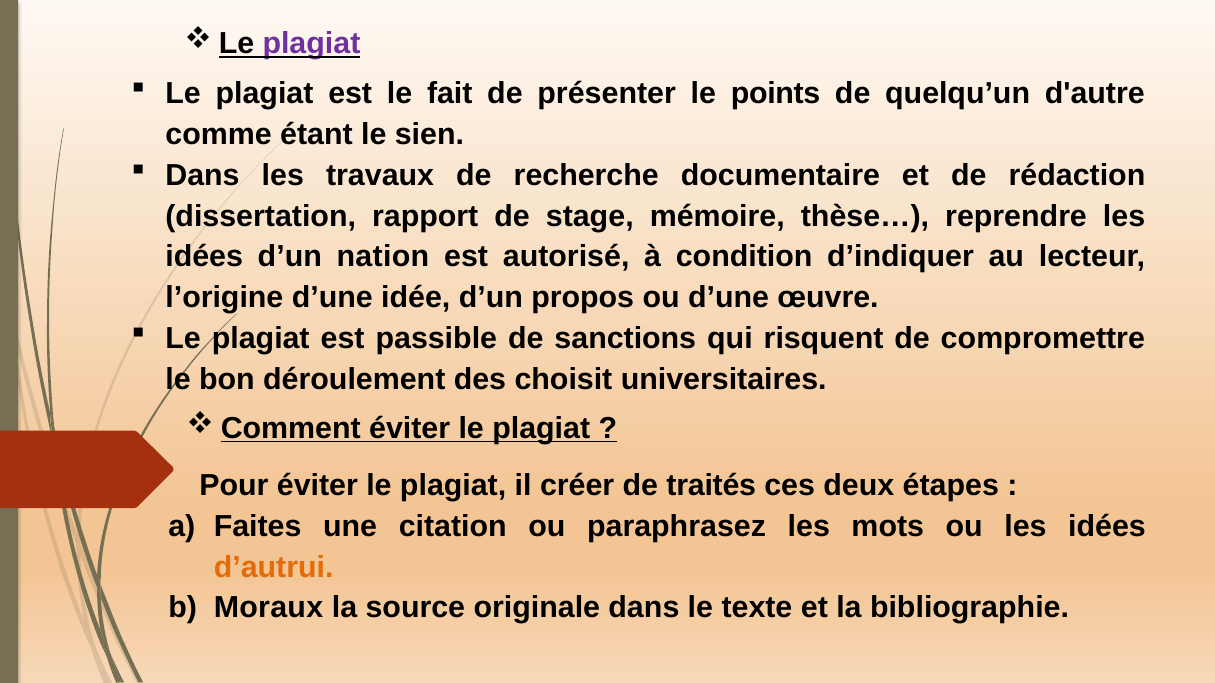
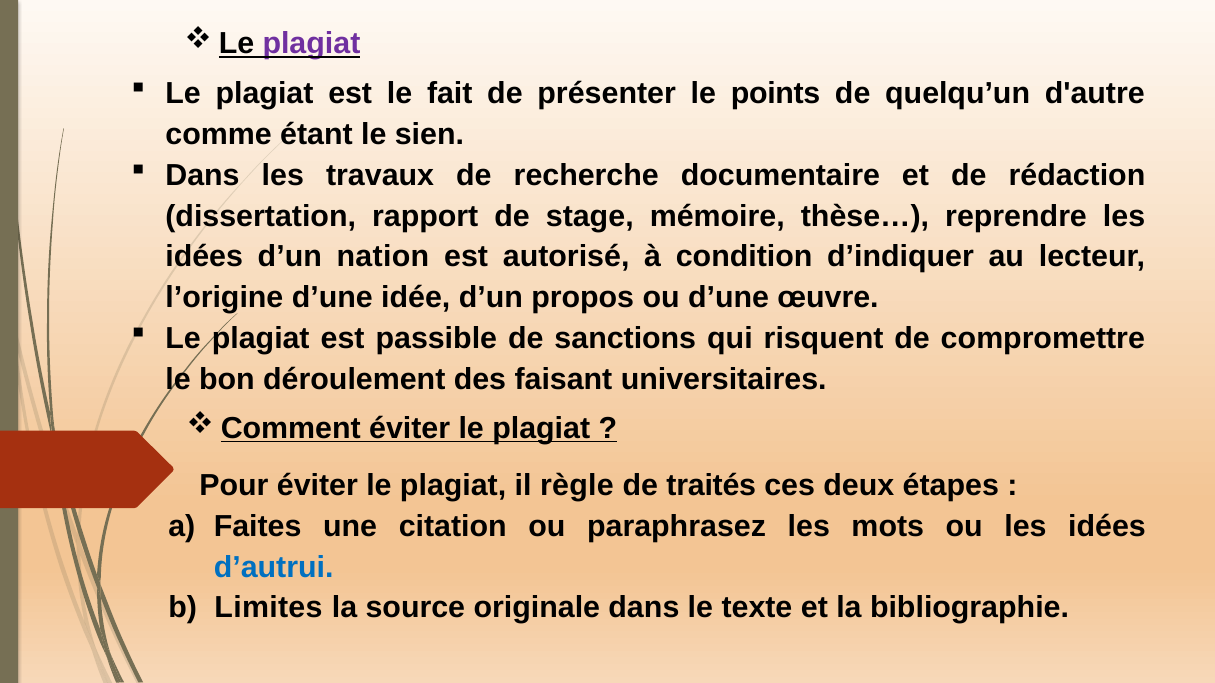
choisit: choisit -> faisant
créer: créer -> règle
d’autrui colour: orange -> blue
Moraux: Moraux -> Limites
